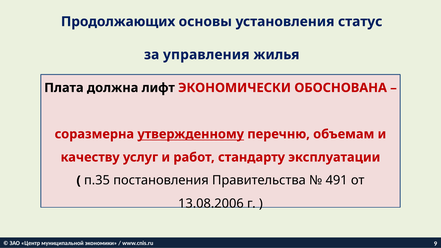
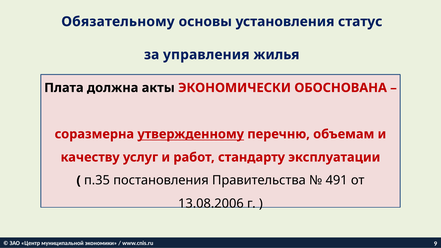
Продолжающих: Продолжающих -> Обязательному
лифт: лифт -> акты
